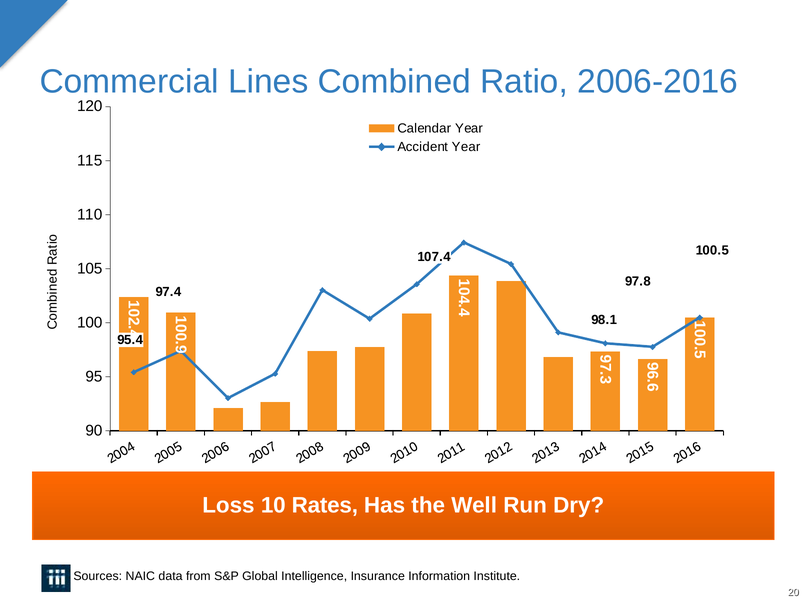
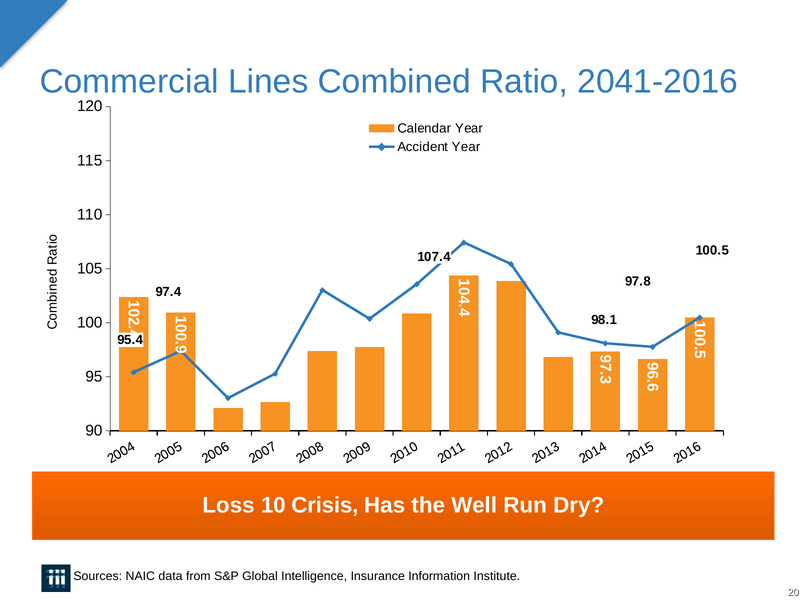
2006-2016: 2006-2016 -> 2041-2016
Rates: Rates -> Crisis
